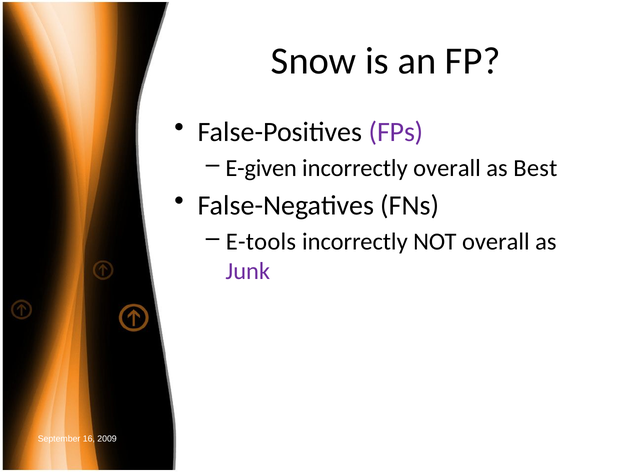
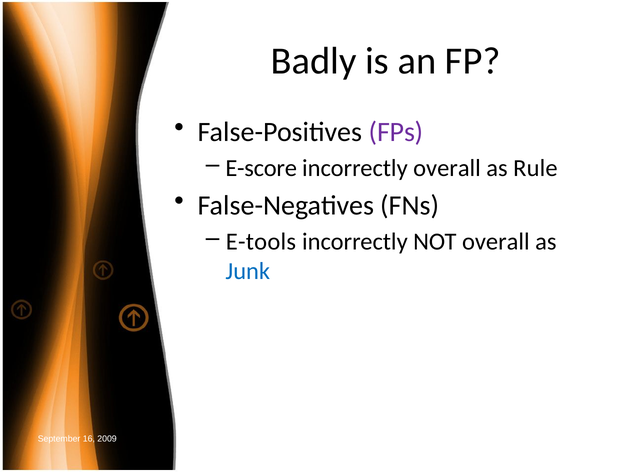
Snow: Snow -> Badly
E-given: E-given -> E-score
Best: Best -> Rule
Junk colour: purple -> blue
